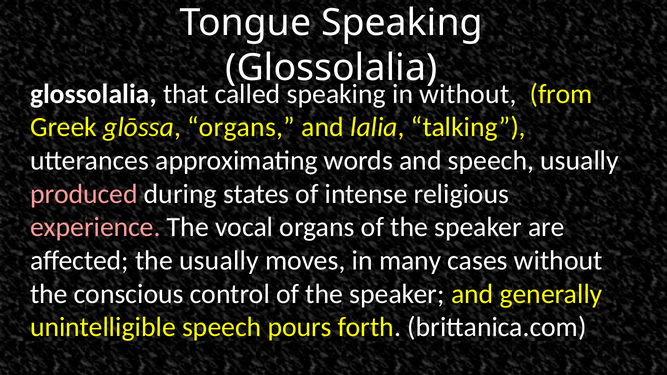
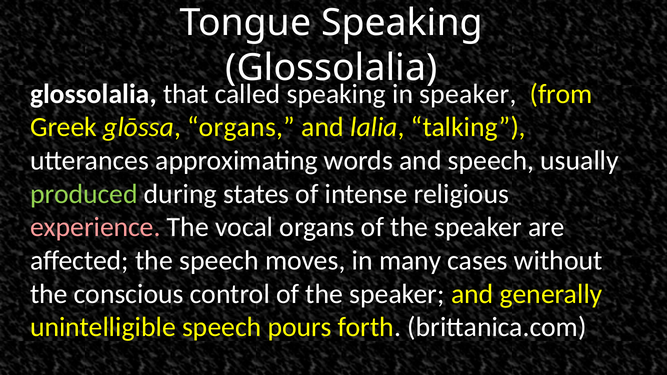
without at (468, 94): without -> speaker
produced colour: pink -> light green
the usually: usually -> speech
